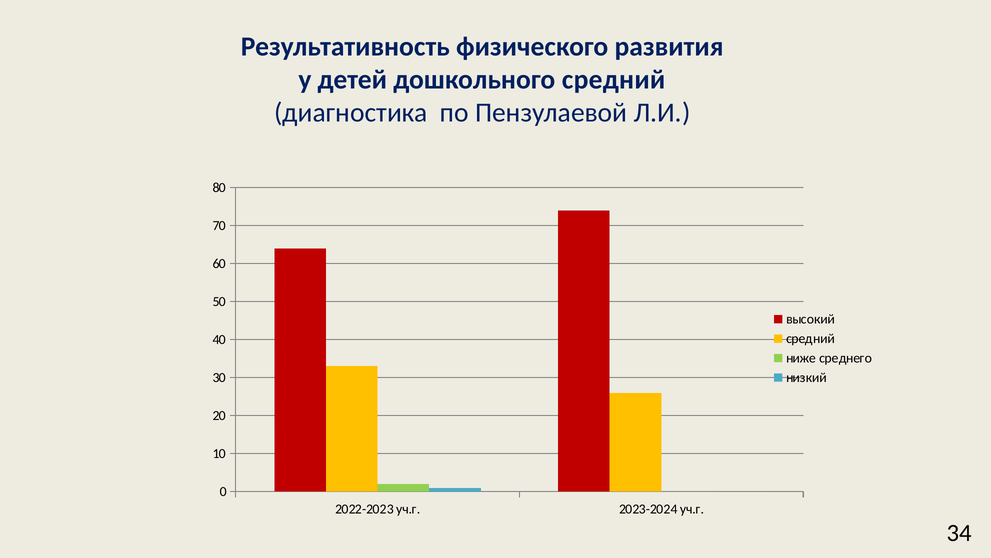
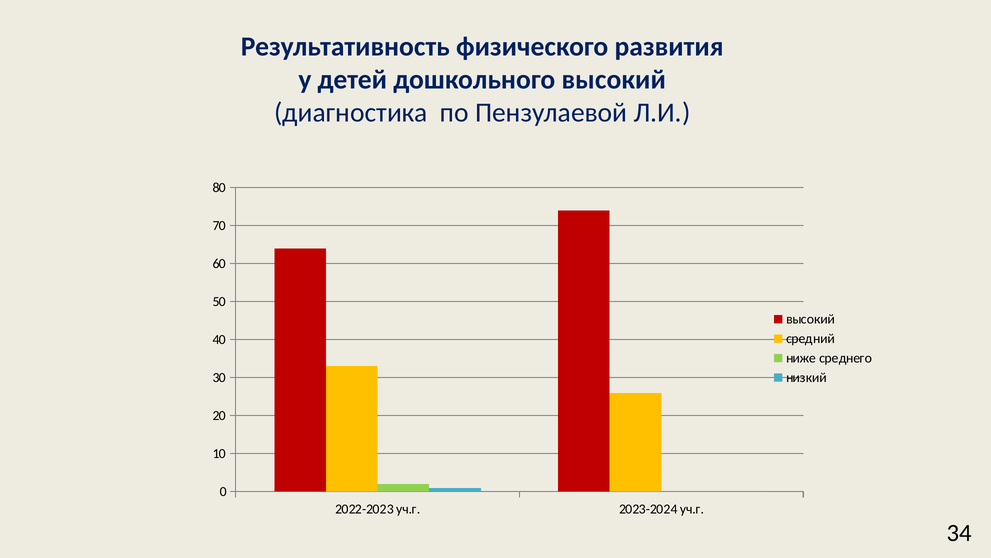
дошкольного средний: средний -> высокий
